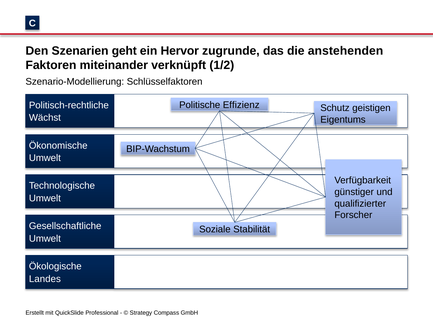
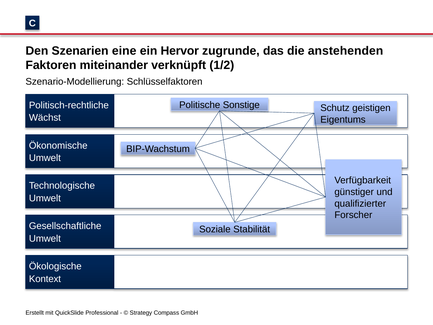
geht: geht -> eine
Effizienz: Effizienz -> Sonstige
Landes: Landes -> Kontext
